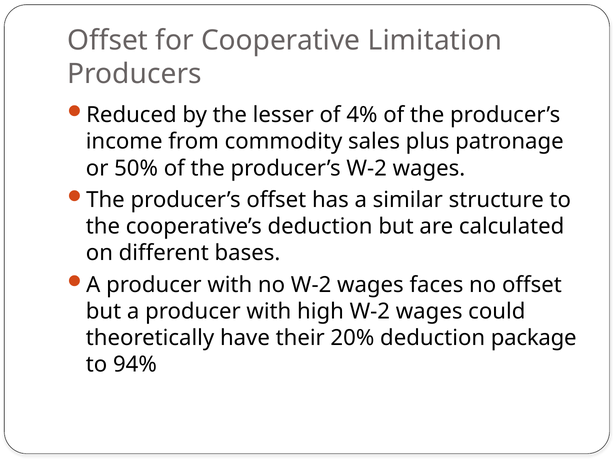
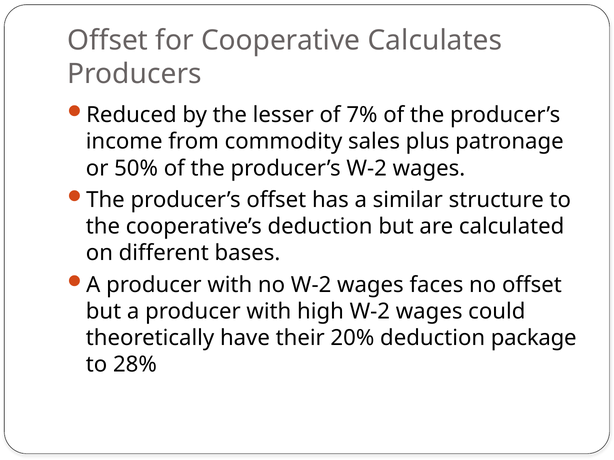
Limitation: Limitation -> Calculates
4%: 4% -> 7%
94%: 94% -> 28%
